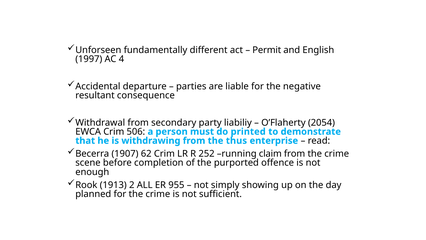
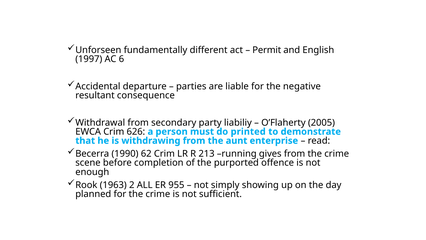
4: 4 -> 6
2054: 2054 -> 2005
506: 506 -> 626
thus: thus -> aunt
1907: 1907 -> 1990
252: 252 -> 213
claim: claim -> gives
1913: 1913 -> 1963
